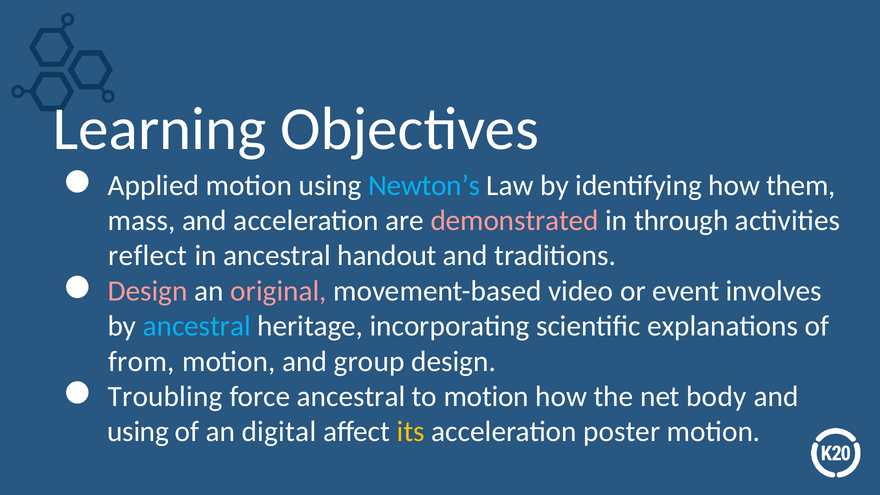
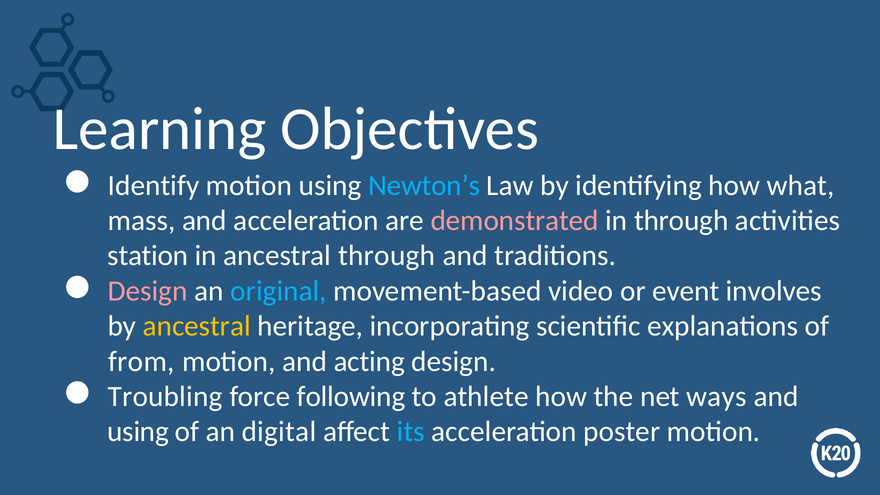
Applied: Applied -> Identify
them: them -> what
reflect: reflect -> station
ancestral handout: handout -> through
original colour: pink -> light blue
ancestral at (197, 326) colour: light blue -> yellow
group: group -> acting
force ancestral: ancestral -> following
to motion: motion -> athlete
body: body -> ways
its colour: yellow -> light blue
